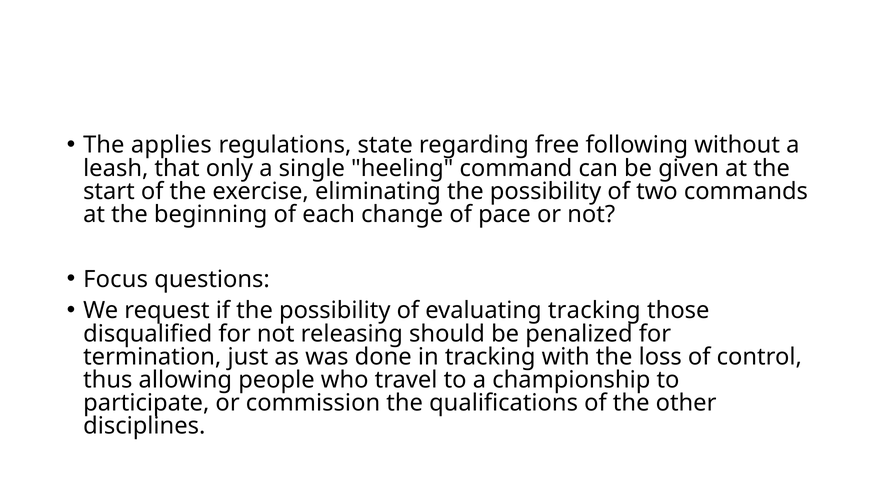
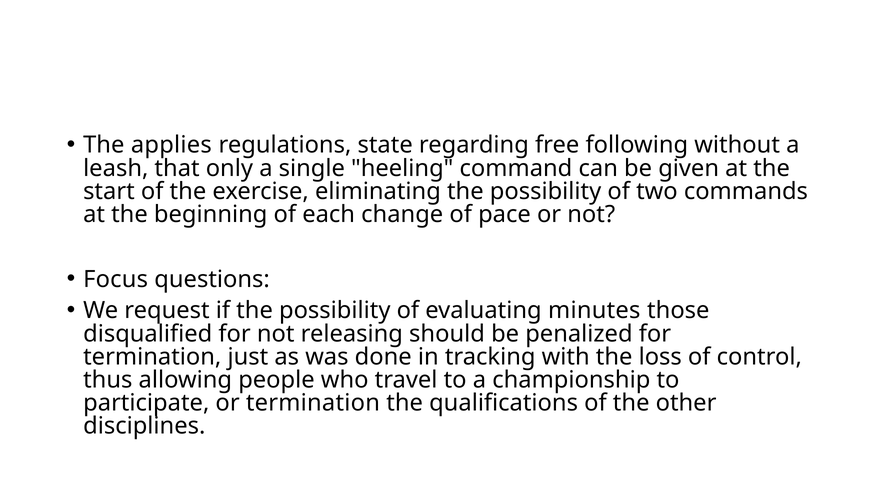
evaluating tracking: tracking -> minutes
or commission: commission -> termination
